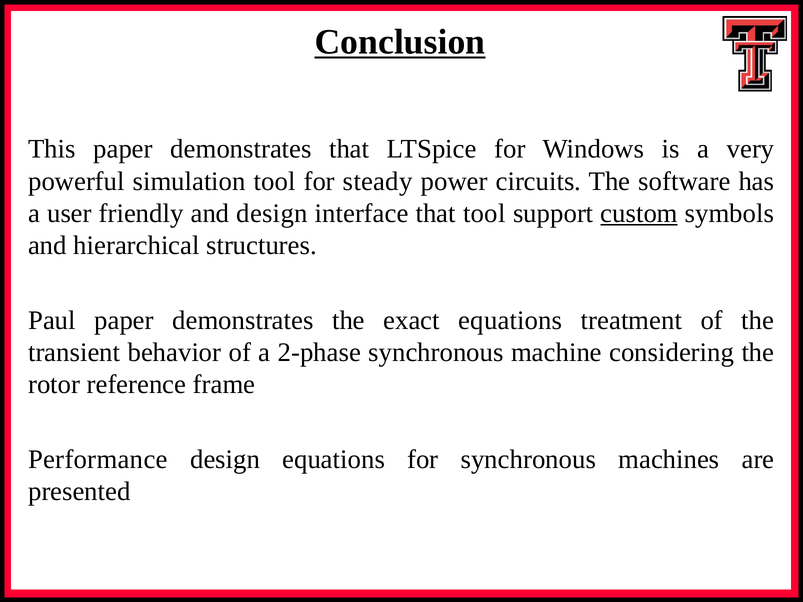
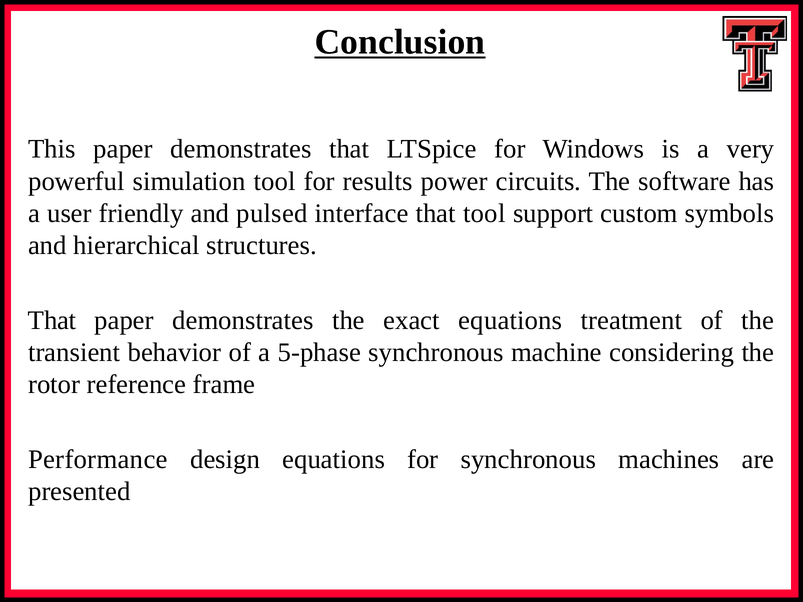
steady: steady -> results
and design: design -> pulsed
custom underline: present -> none
Paul at (52, 320): Paul -> That
2-phase: 2-phase -> 5-phase
